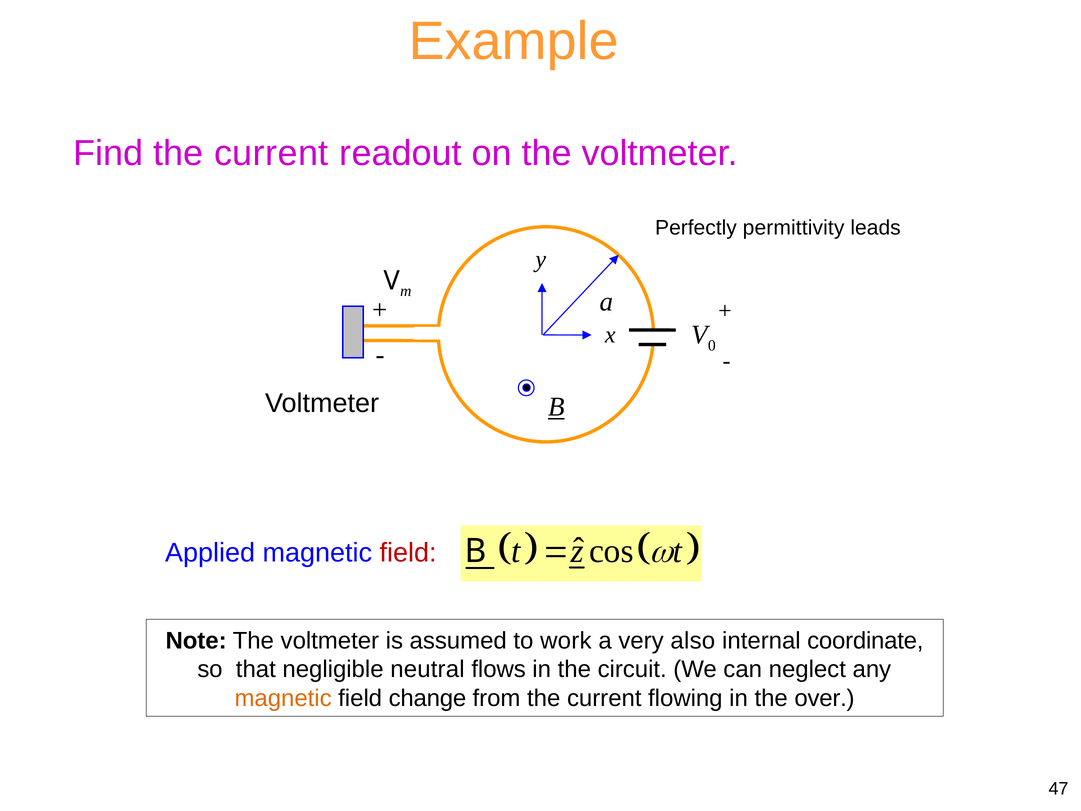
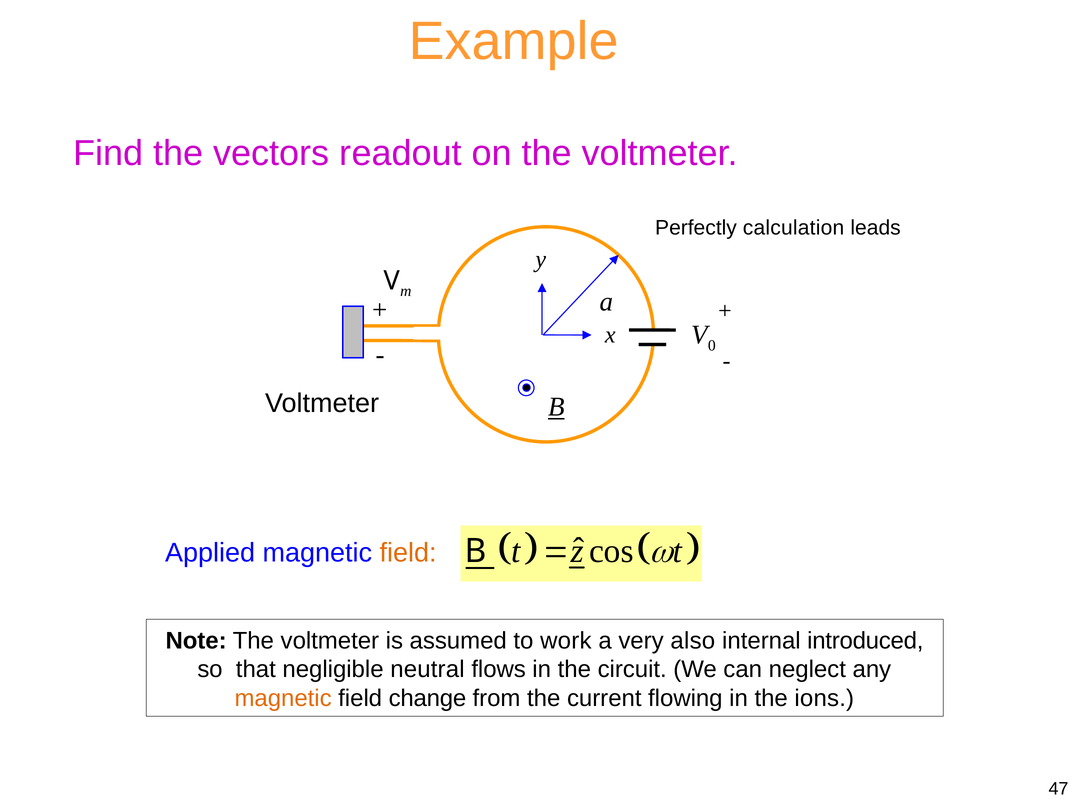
Find the current: current -> vectors
permittivity: permittivity -> calculation
field at (408, 553) colour: red -> orange
coordinate: coordinate -> introduced
over: over -> ions
